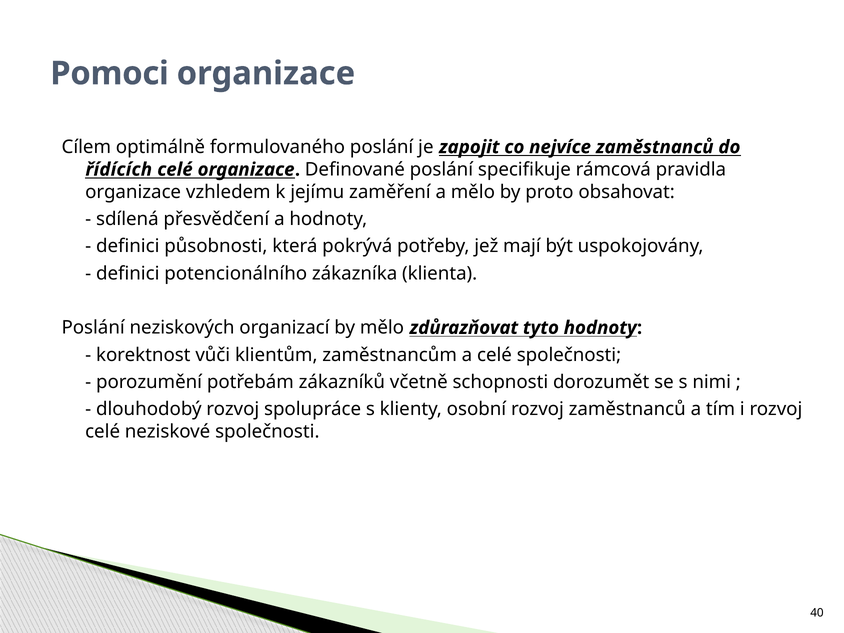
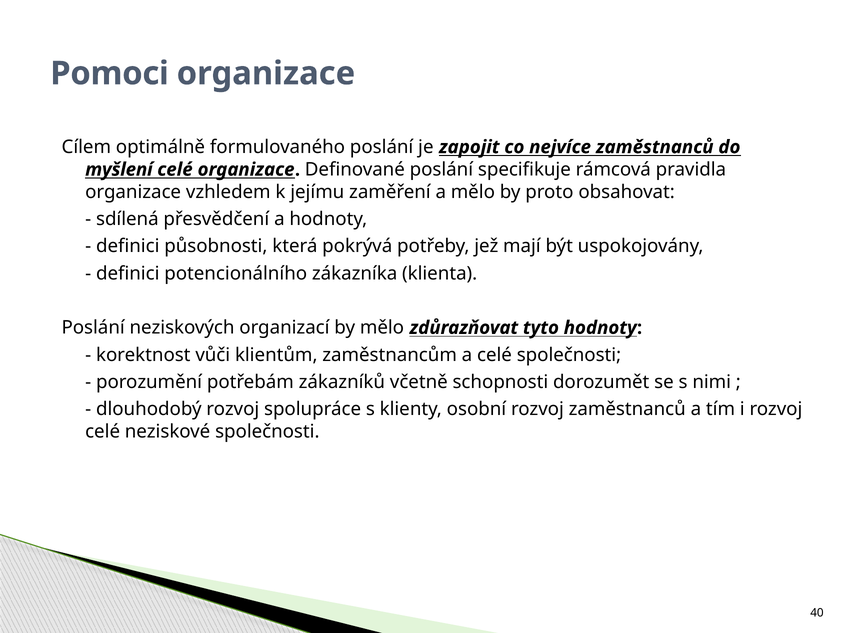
řídících: řídících -> myšlení
